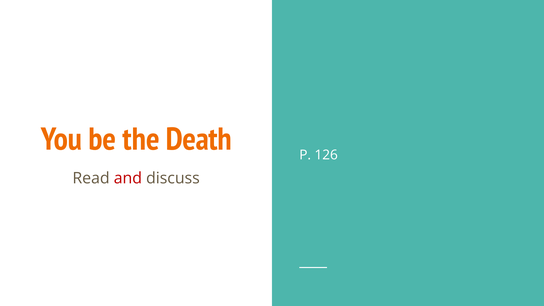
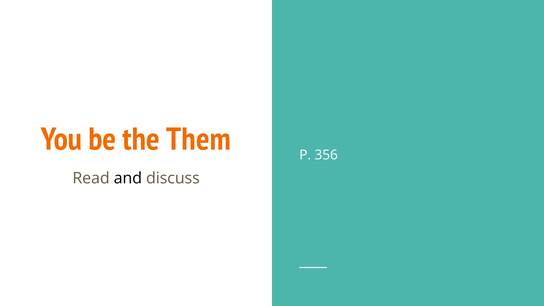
Death: Death -> Them
126: 126 -> 356
and colour: red -> black
